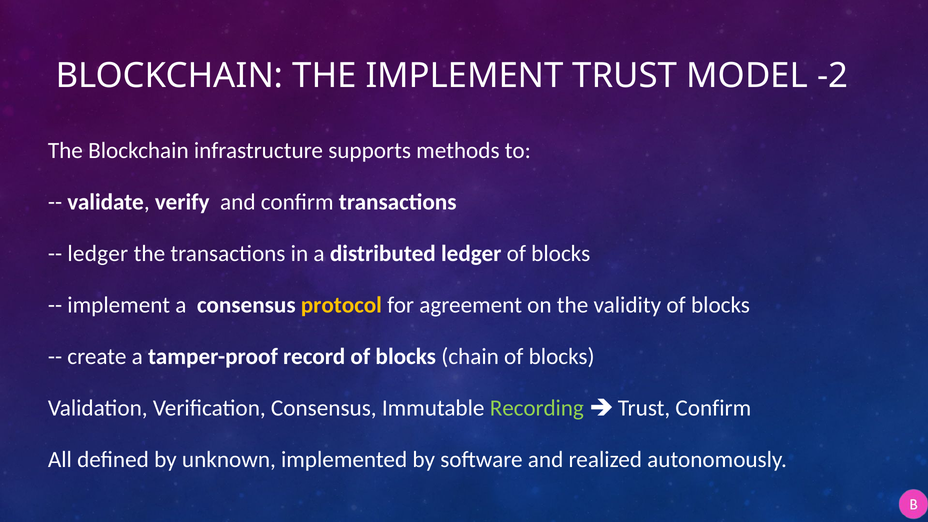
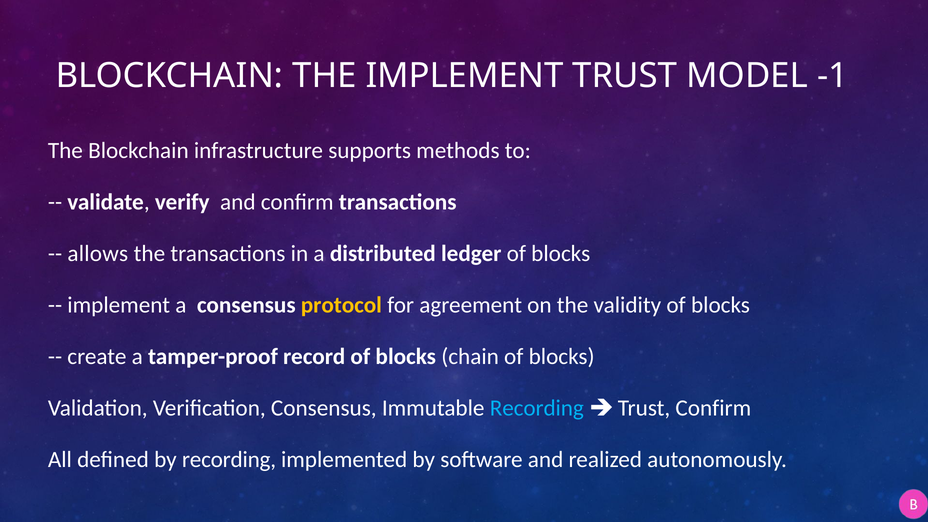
-2: -2 -> -1
ledger at (98, 254): ledger -> allows
Recording at (537, 408) colour: light green -> light blue
by unknown: unknown -> recording
